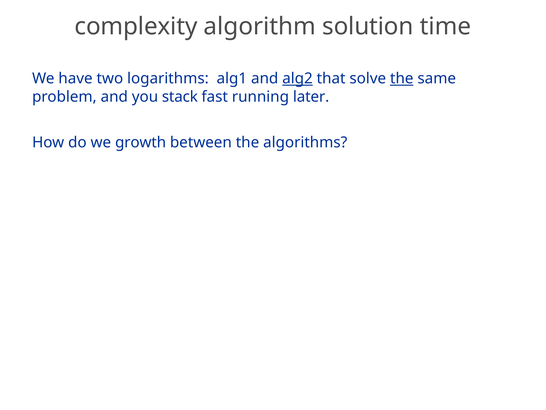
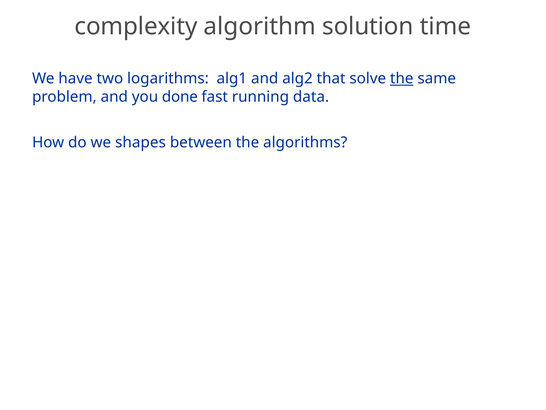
alg2 underline: present -> none
stack: stack -> done
later: later -> data
growth: growth -> shapes
